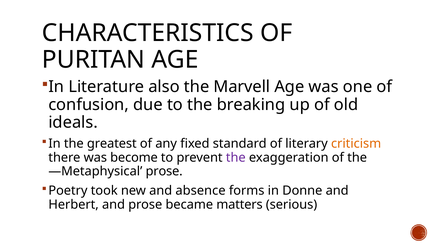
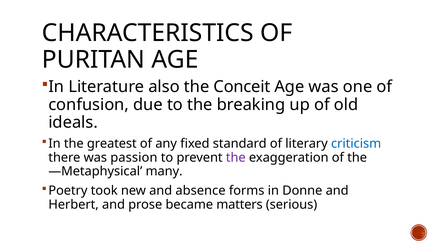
Marvell: Marvell -> Conceit
criticism colour: orange -> blue
become: become -> passion
―Metaphysical prose: prose -> many
